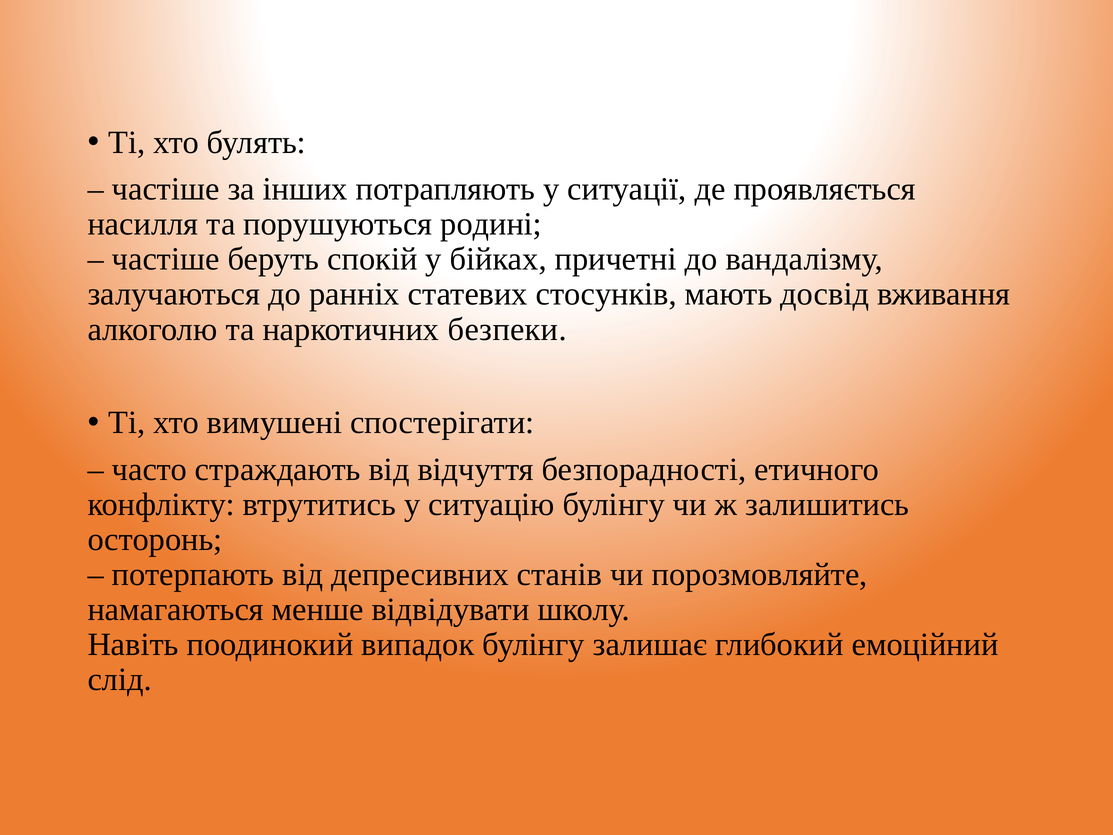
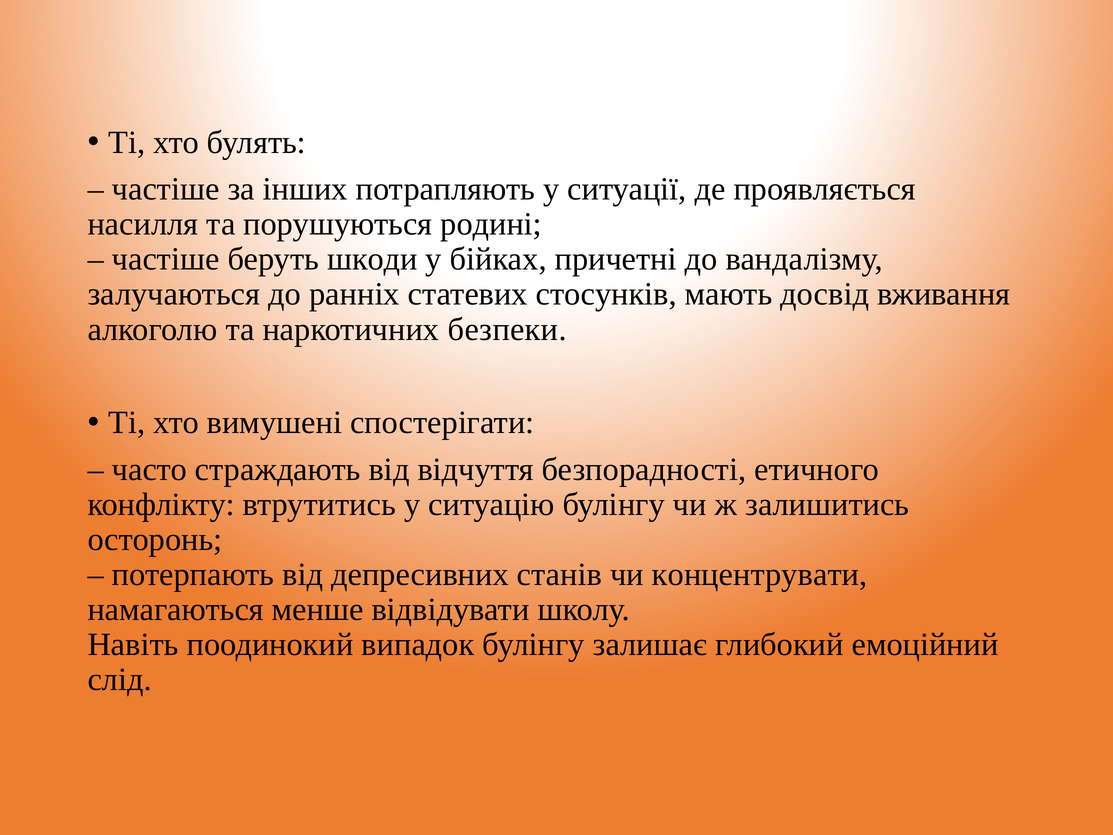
спокій: спокій -> шкоди
порозмовляйте: порозмовляйте -> концентрувати
